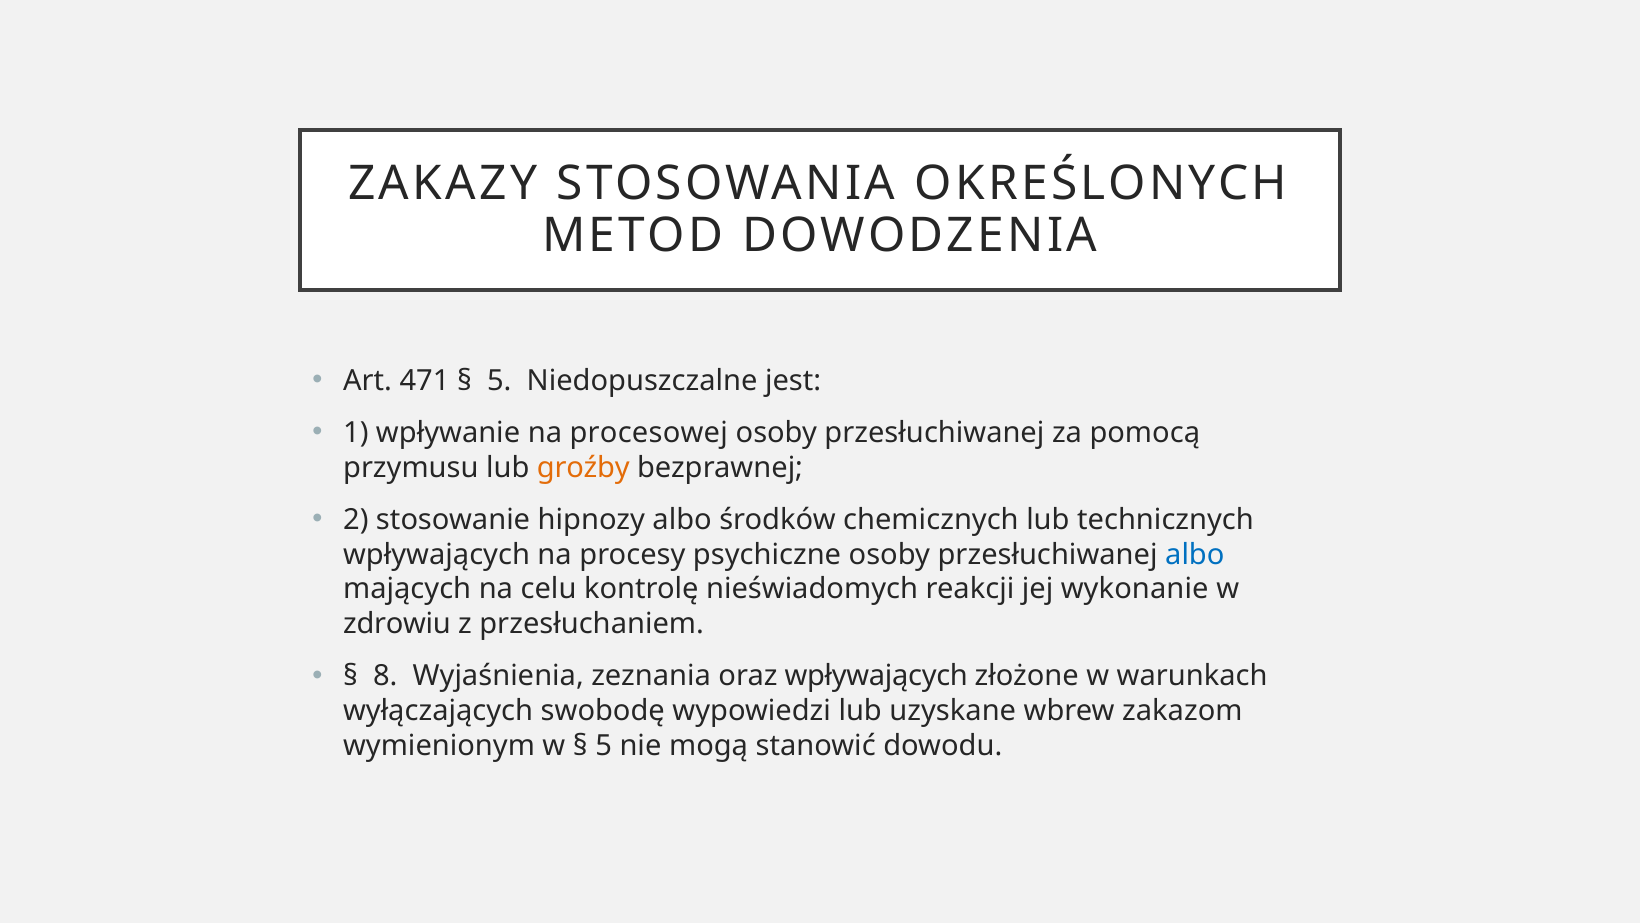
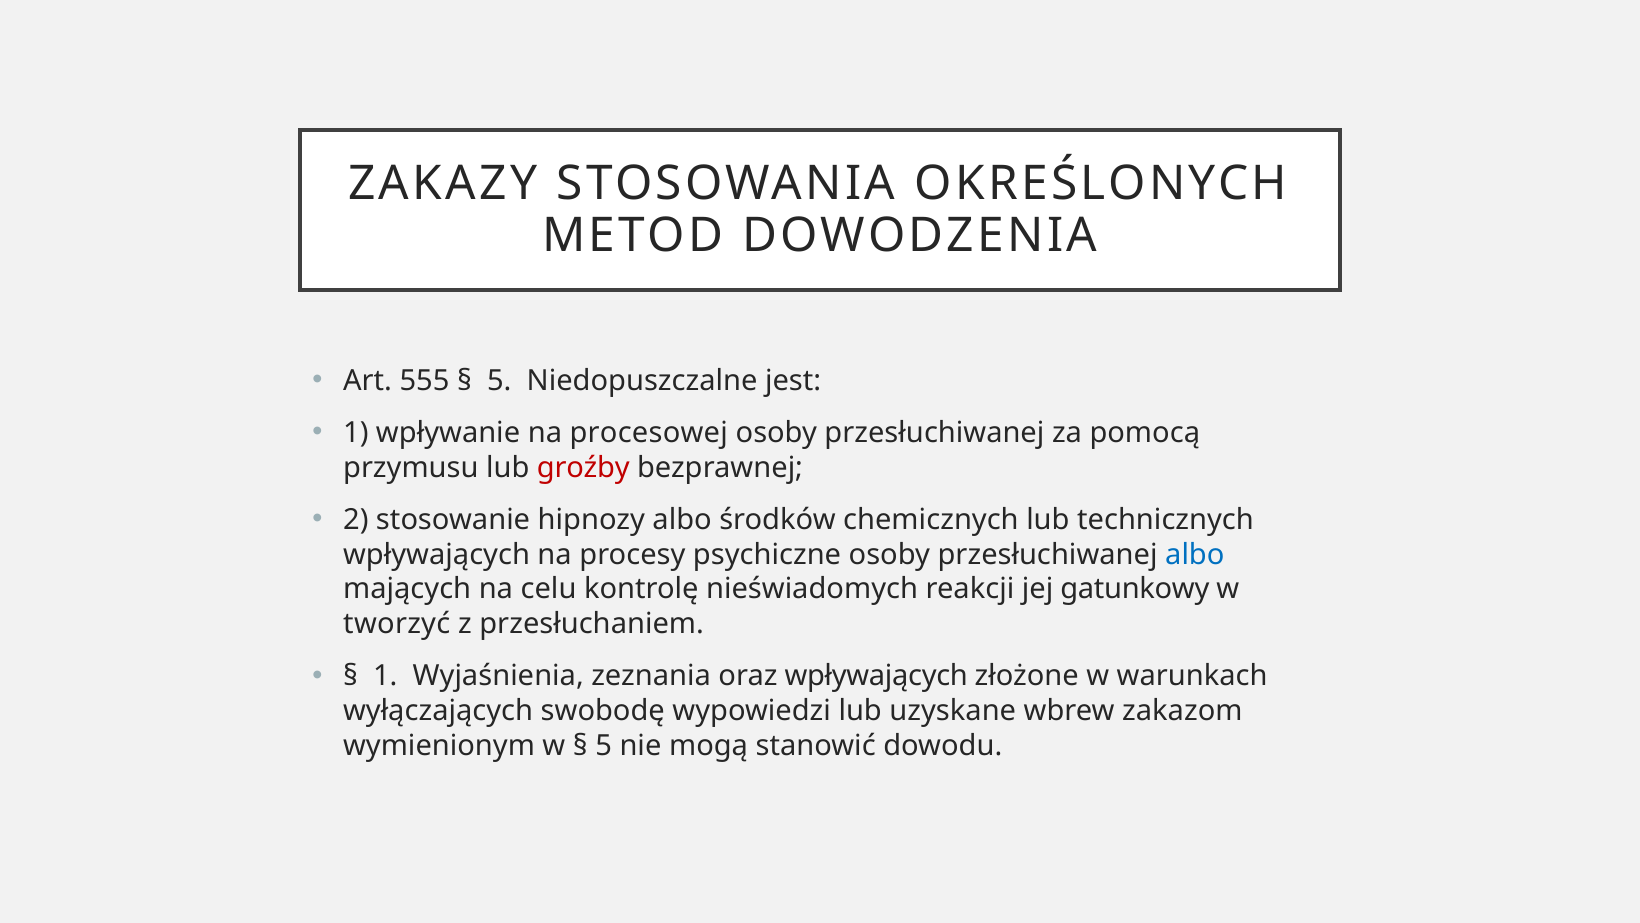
471: 471 -> 555
groźby colour: orange -> red
wykonanie: wykonanie -> gatunkowy
zdrowiu: zdrowiu -> tworzyć
8 at (385, 676): 8 -> 1
